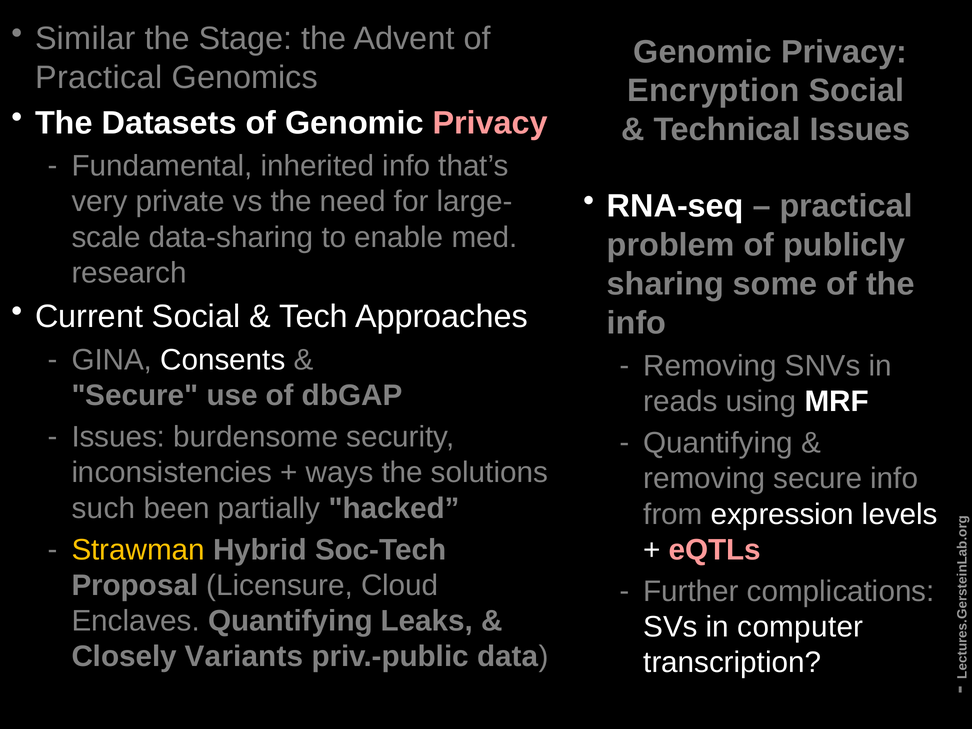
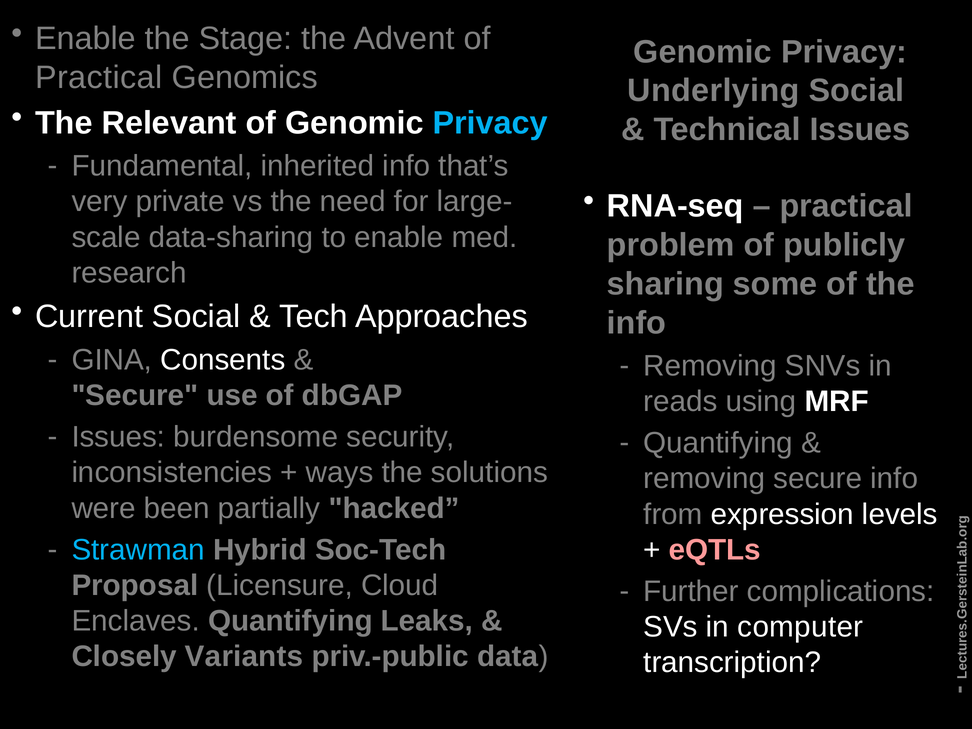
Similar at (85, 39): Similar -> Enable
Encryption: Encryption -> Underlying
Datasets: Datasets -> Relevant
Privacy at (490, 123) colour: pink -> light blue
such: such -> were
Strawman colour: yellow -> light blue
